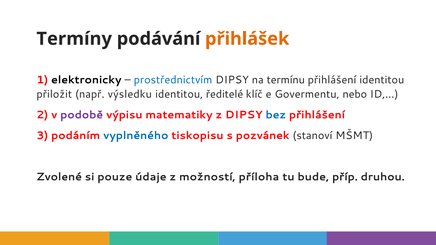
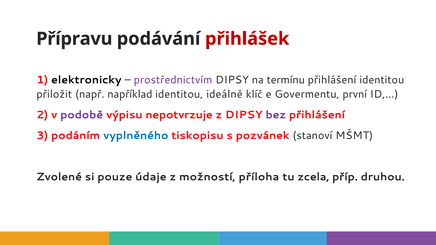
Termíny: Termíny -> Přípravu
přihlášek colour: orange -> red
prostřednictvím colour: blue -> purple
výsledku: výsledku -> například
ředitelé: ředitelé -> ideálně
nebo: nebo -> první
matematiky: matematiky -> nepotvrzuje
bez colour: blue -> purple
bude: bude -> zcela
